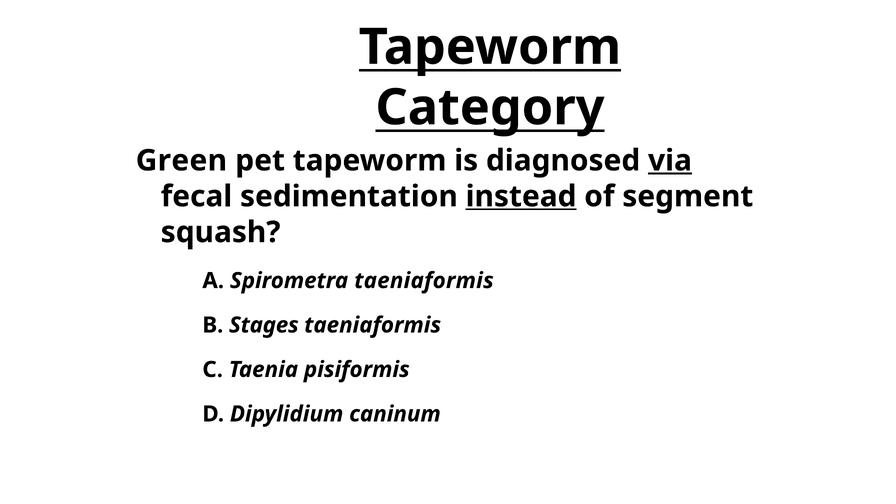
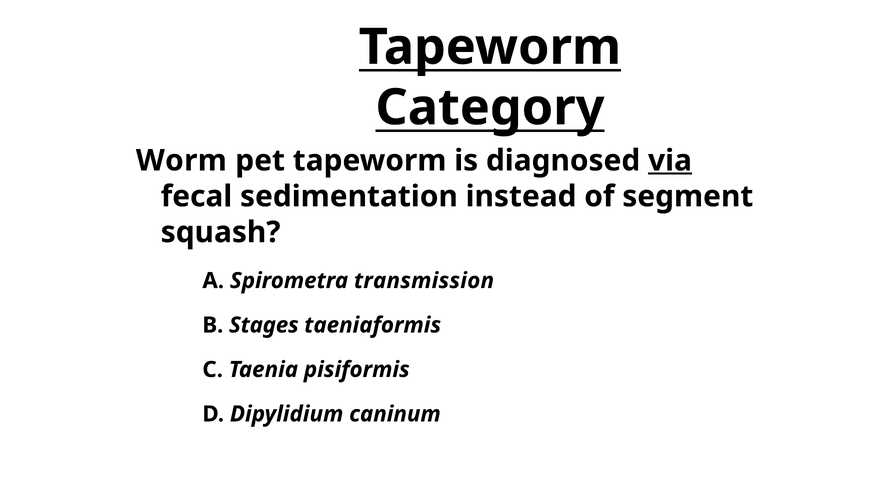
Green: Green -> Worm
instead underline: present -> none
Spirometra taeniaformis: taeniaformis -> transmission
